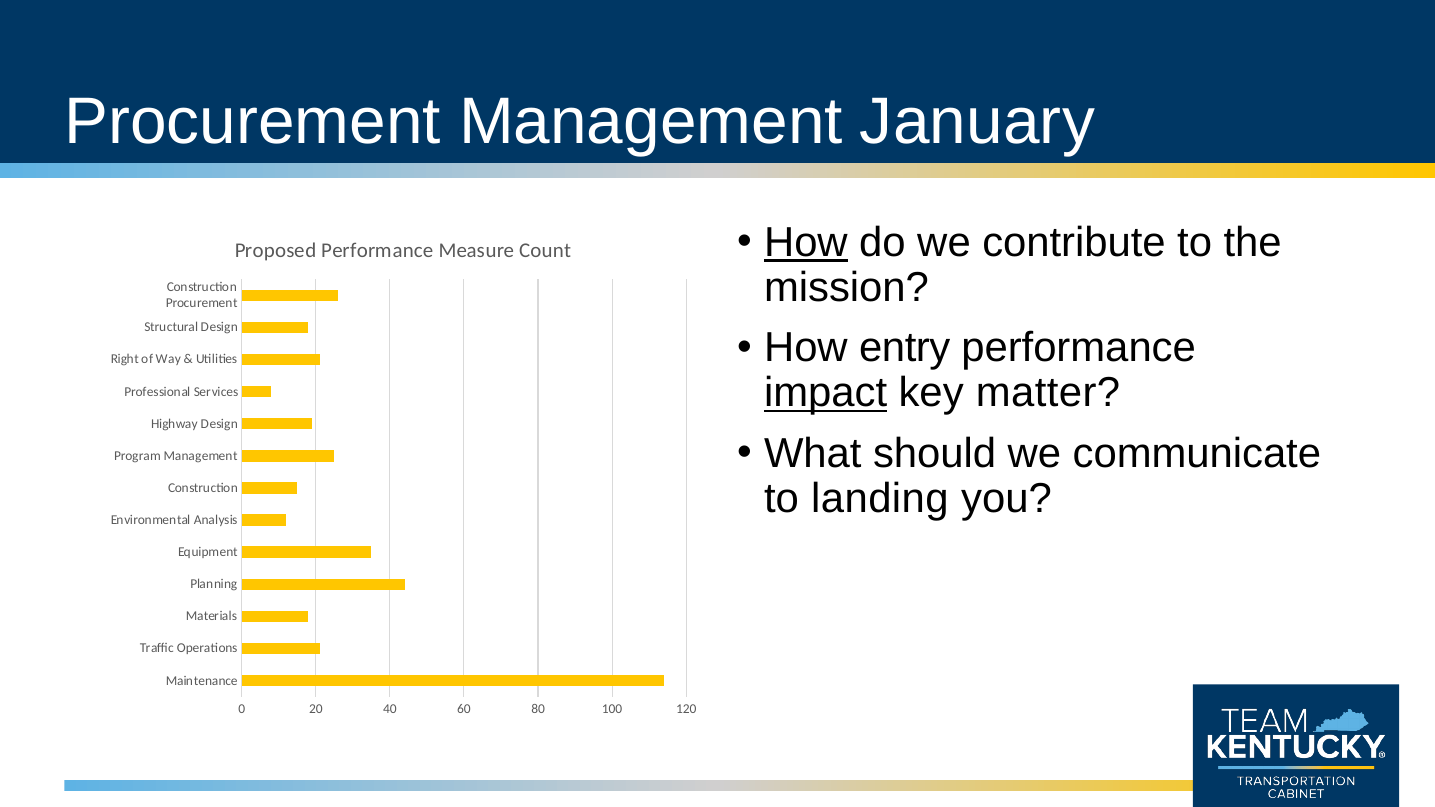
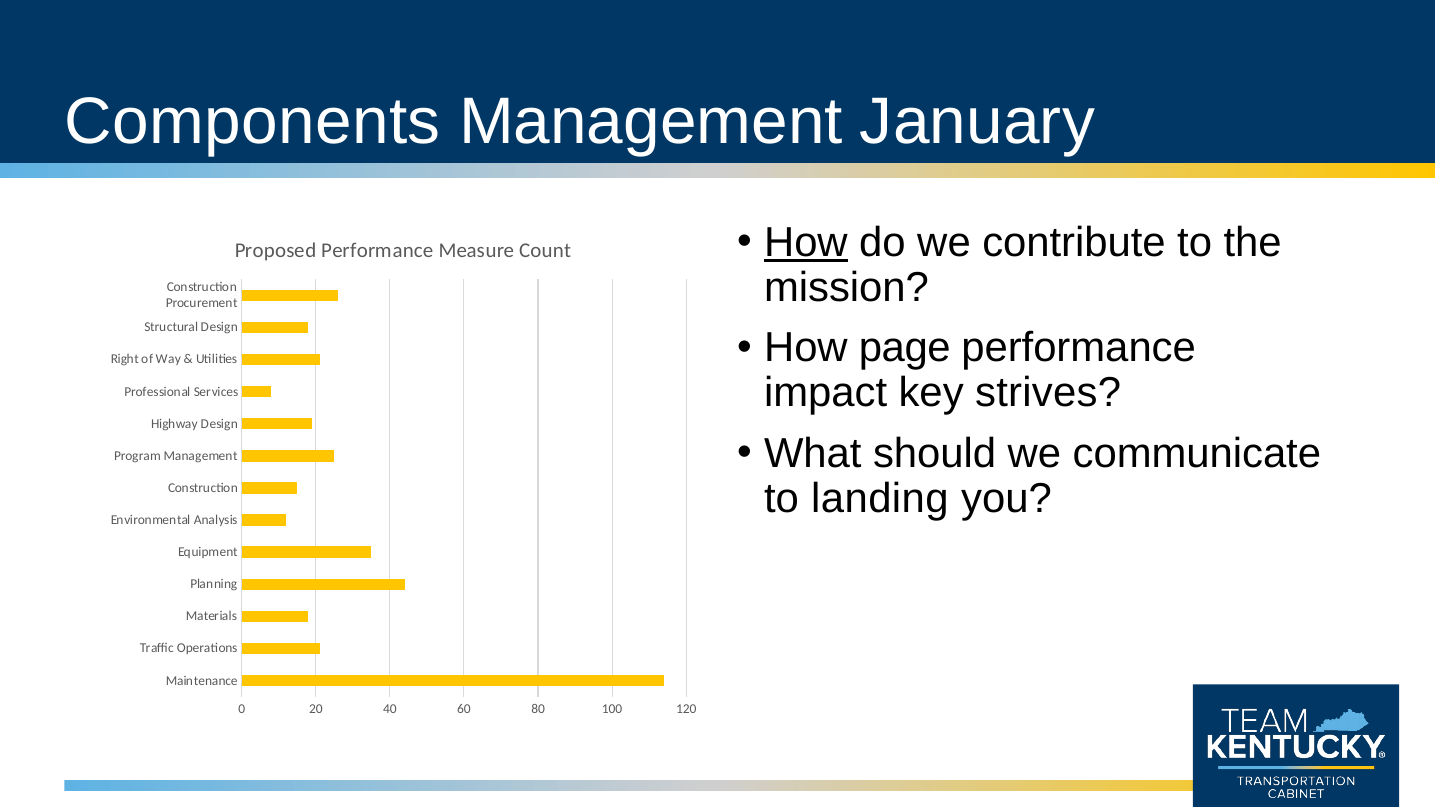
Procurement at (253, 122): Procurement -> Components
entry: entry -> page
impact underline: present -> none
matter: matter -> strives
